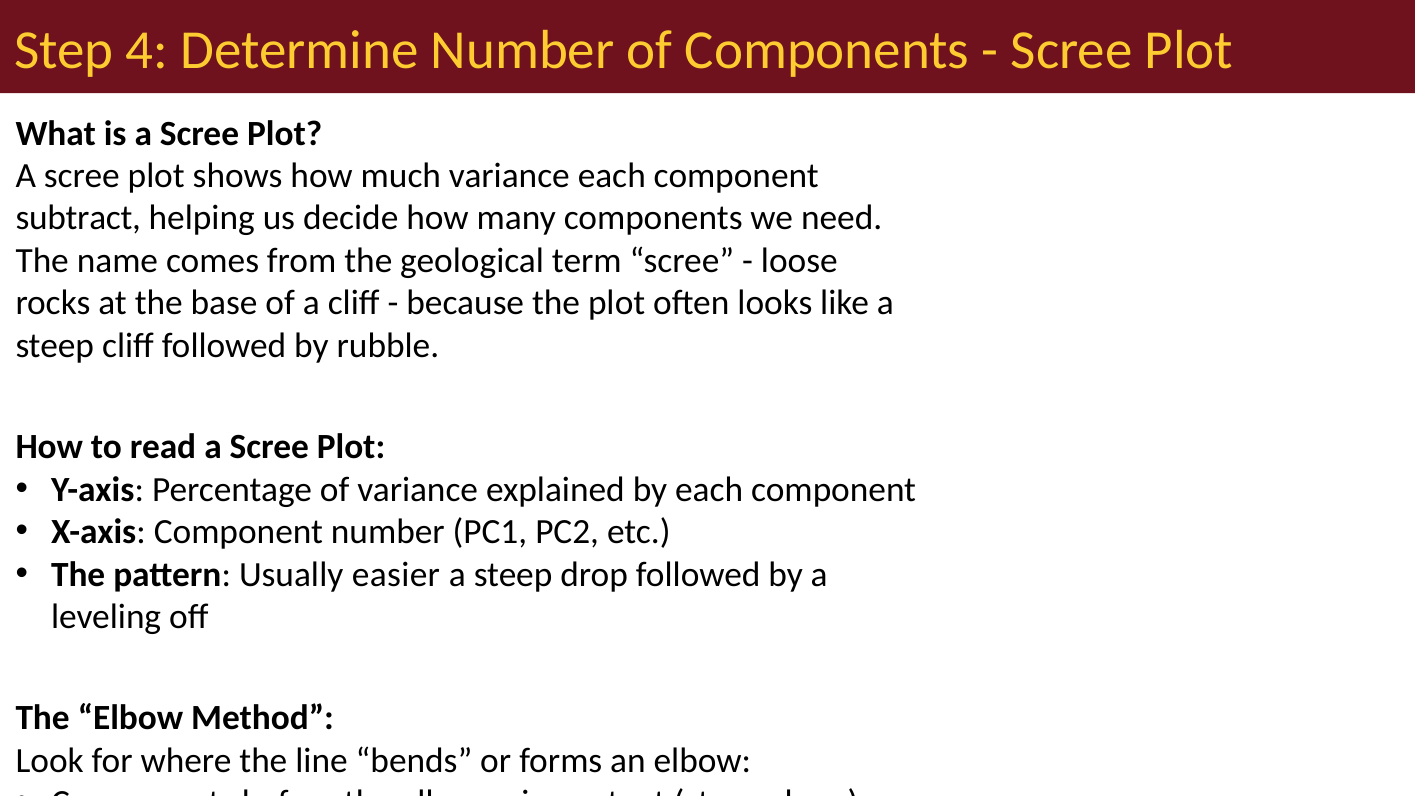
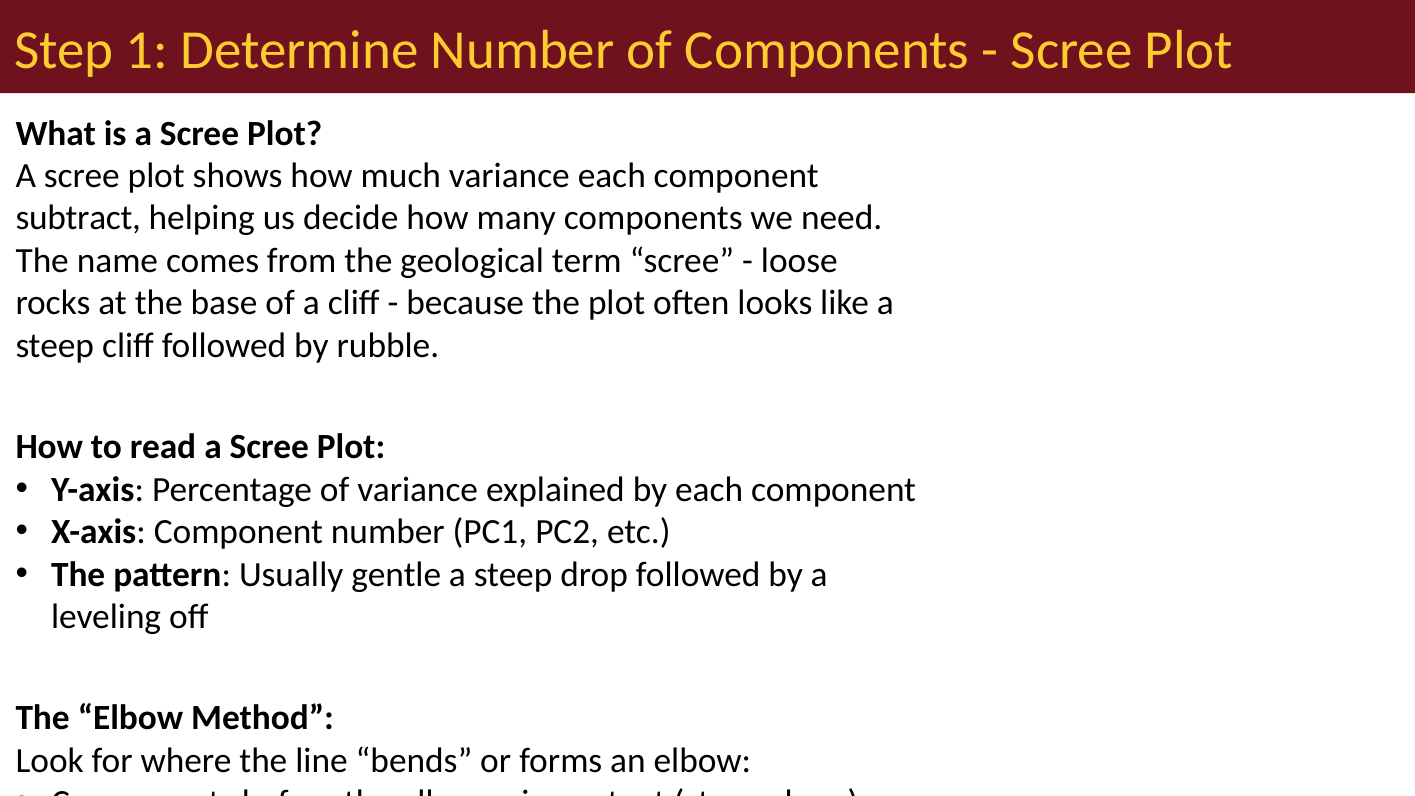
4: 4 -> 1
Usually easier: easier -> gentle
